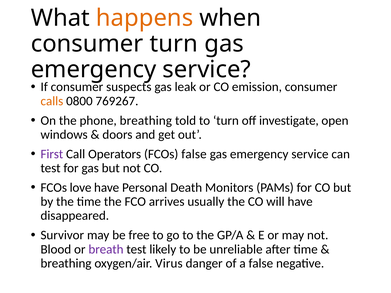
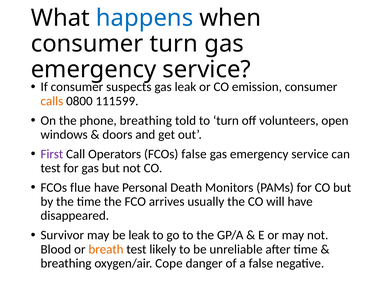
happens colour: orange -> blue
769267: 769267 -> 111599
investigate: investigate -> volunteers
love: love -> flue
be free: free -> leak
breath colour: purple -> orange
Virus: Virus -> Cope
